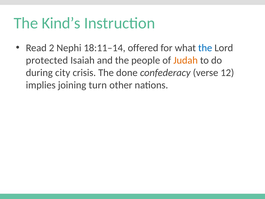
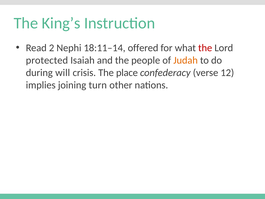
Kind’s: Kind’s -> King’s
the at (205, 48) colour: blue -> red
city: city -> will
done: done -> place
